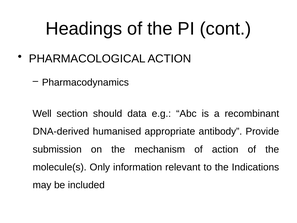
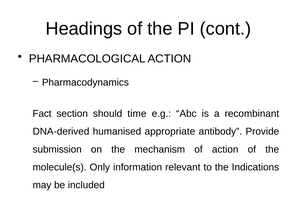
Well: Well -> Fact
data: data -> time
